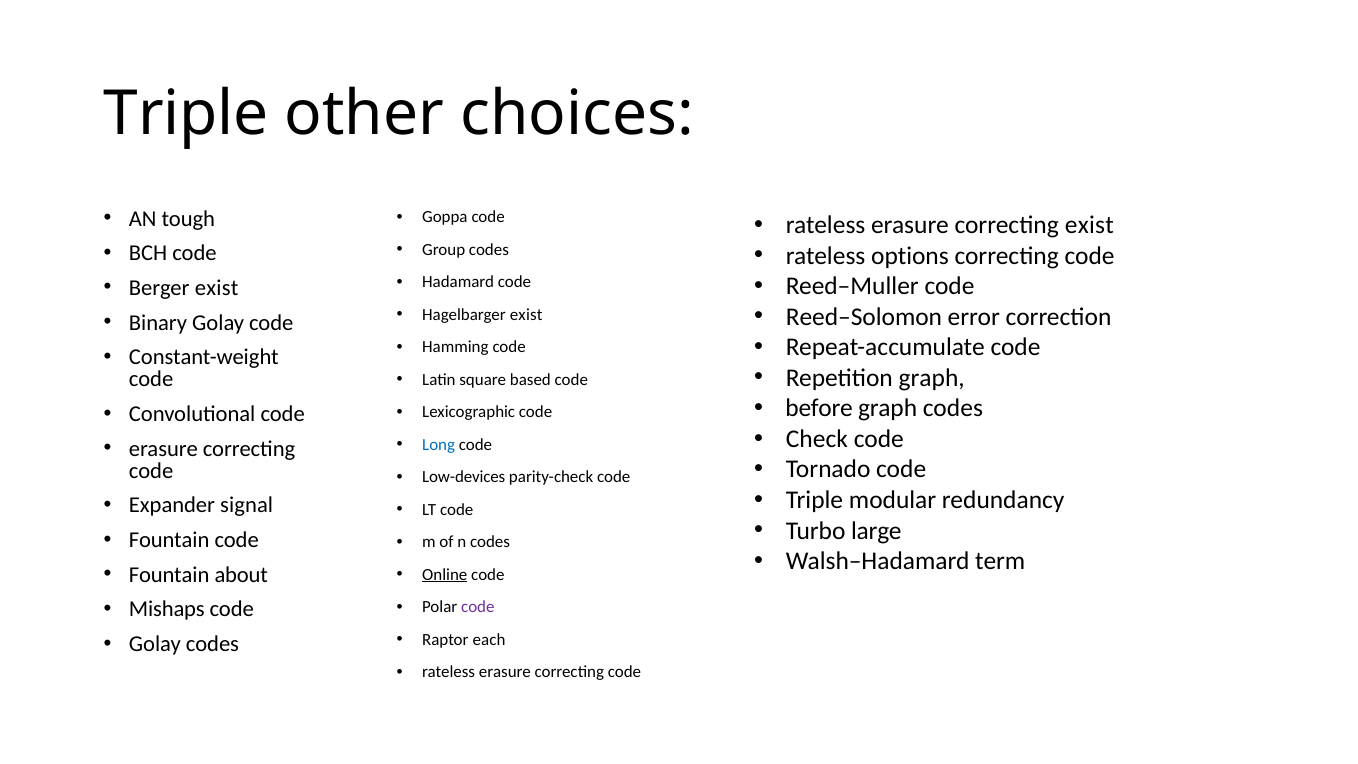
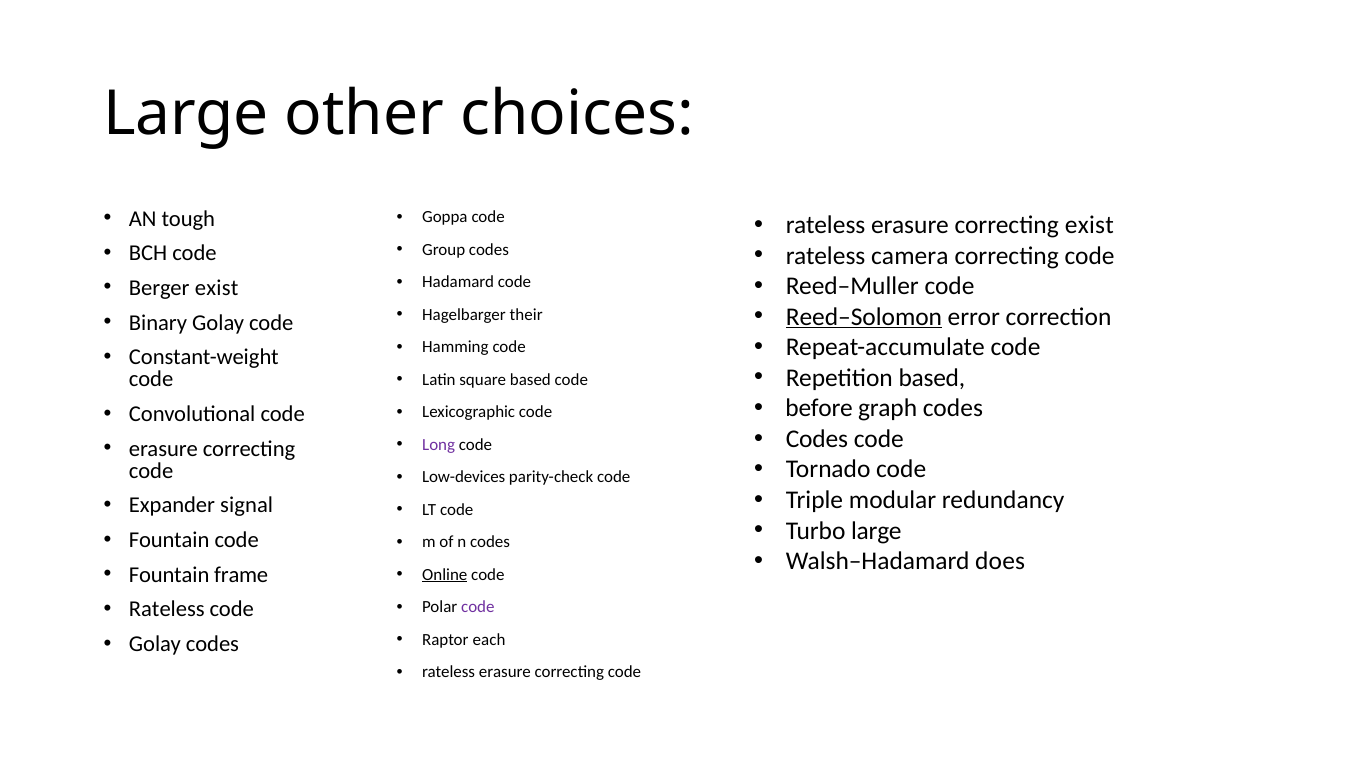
Triple at (186, 114): Triple -> Large
options: options -> camera
Reed–Solomon underline: none -> present
Hagelbarger exist: exist -> their
Repetition graph: graph -> based
Check at (817, 439): Check -> Codes
Long colour: blue -> purple
term: term -> does
about: about -> frame
Mishaps at (167, 609): Mishaps -> Rateless
